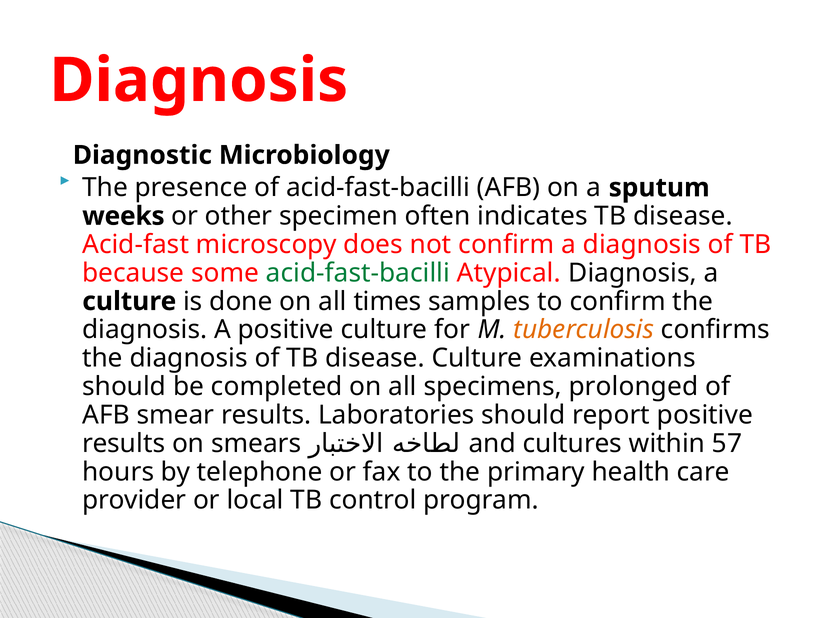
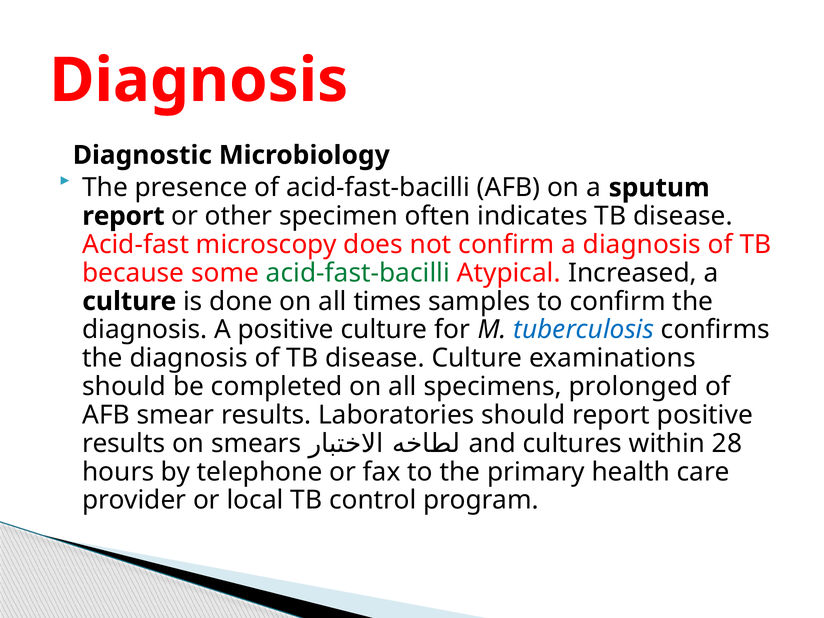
weeks at (123, 216): weeks -> report
Atypical Diagnosis: Diagnosis -> Increased
tuberculosis colour: orange -> blue
57: 57 -> 28
